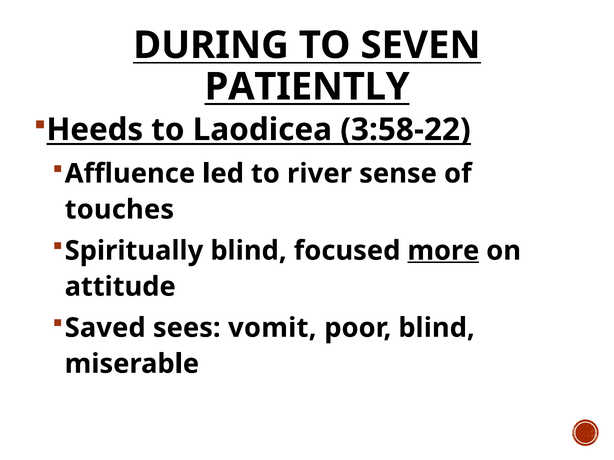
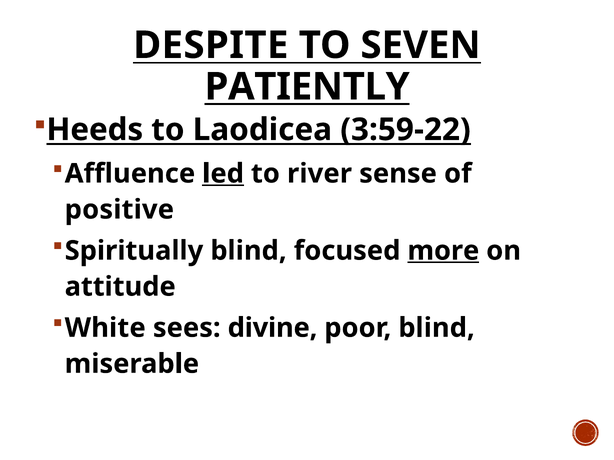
DURING: DURING -> DESPITE
3:58-22: 3:58-22 -> 3:59-22
led underline: none -> present
touches: touches -> positive
Saved: Saved -> White
vomit: vomit -> divine
